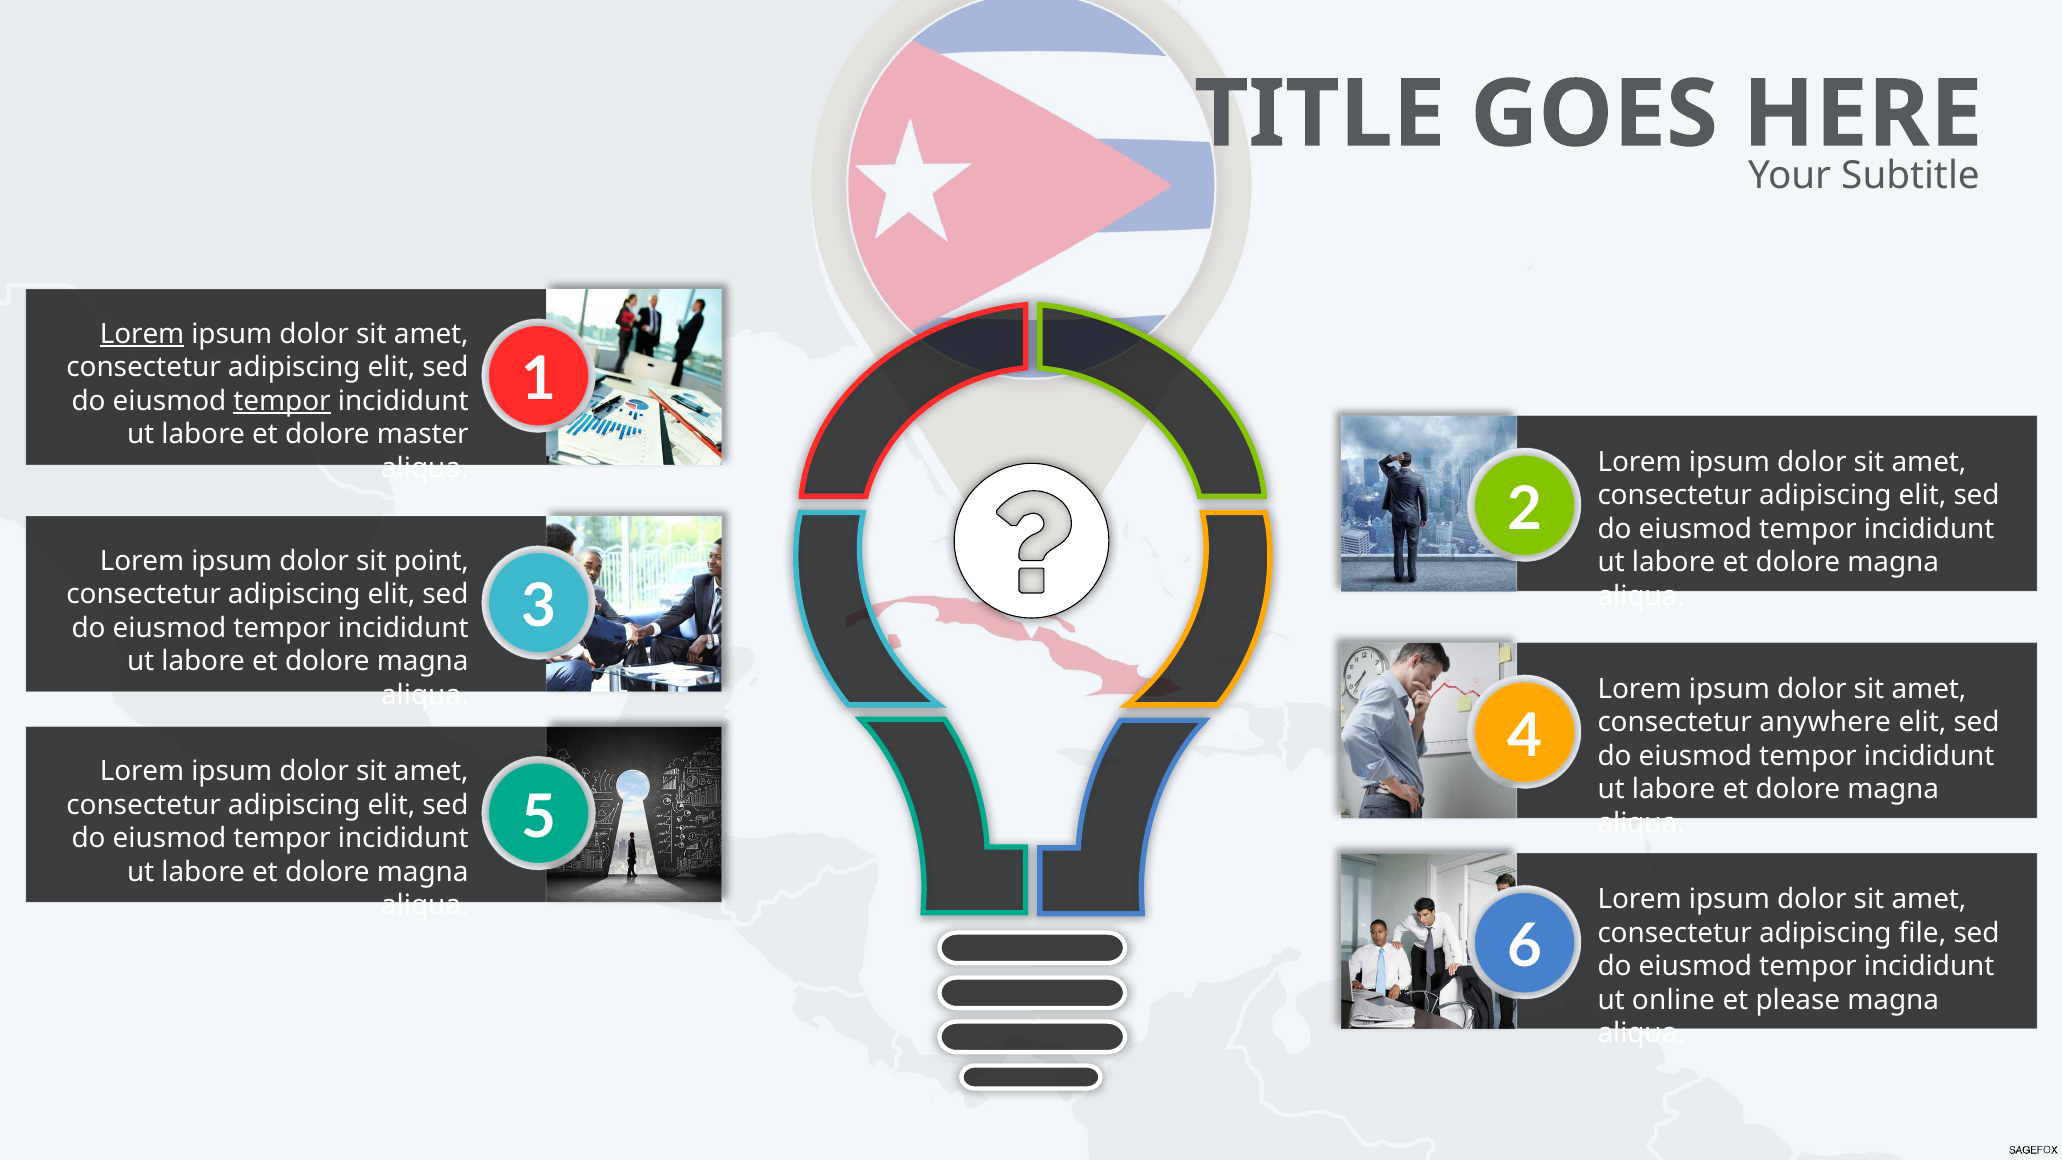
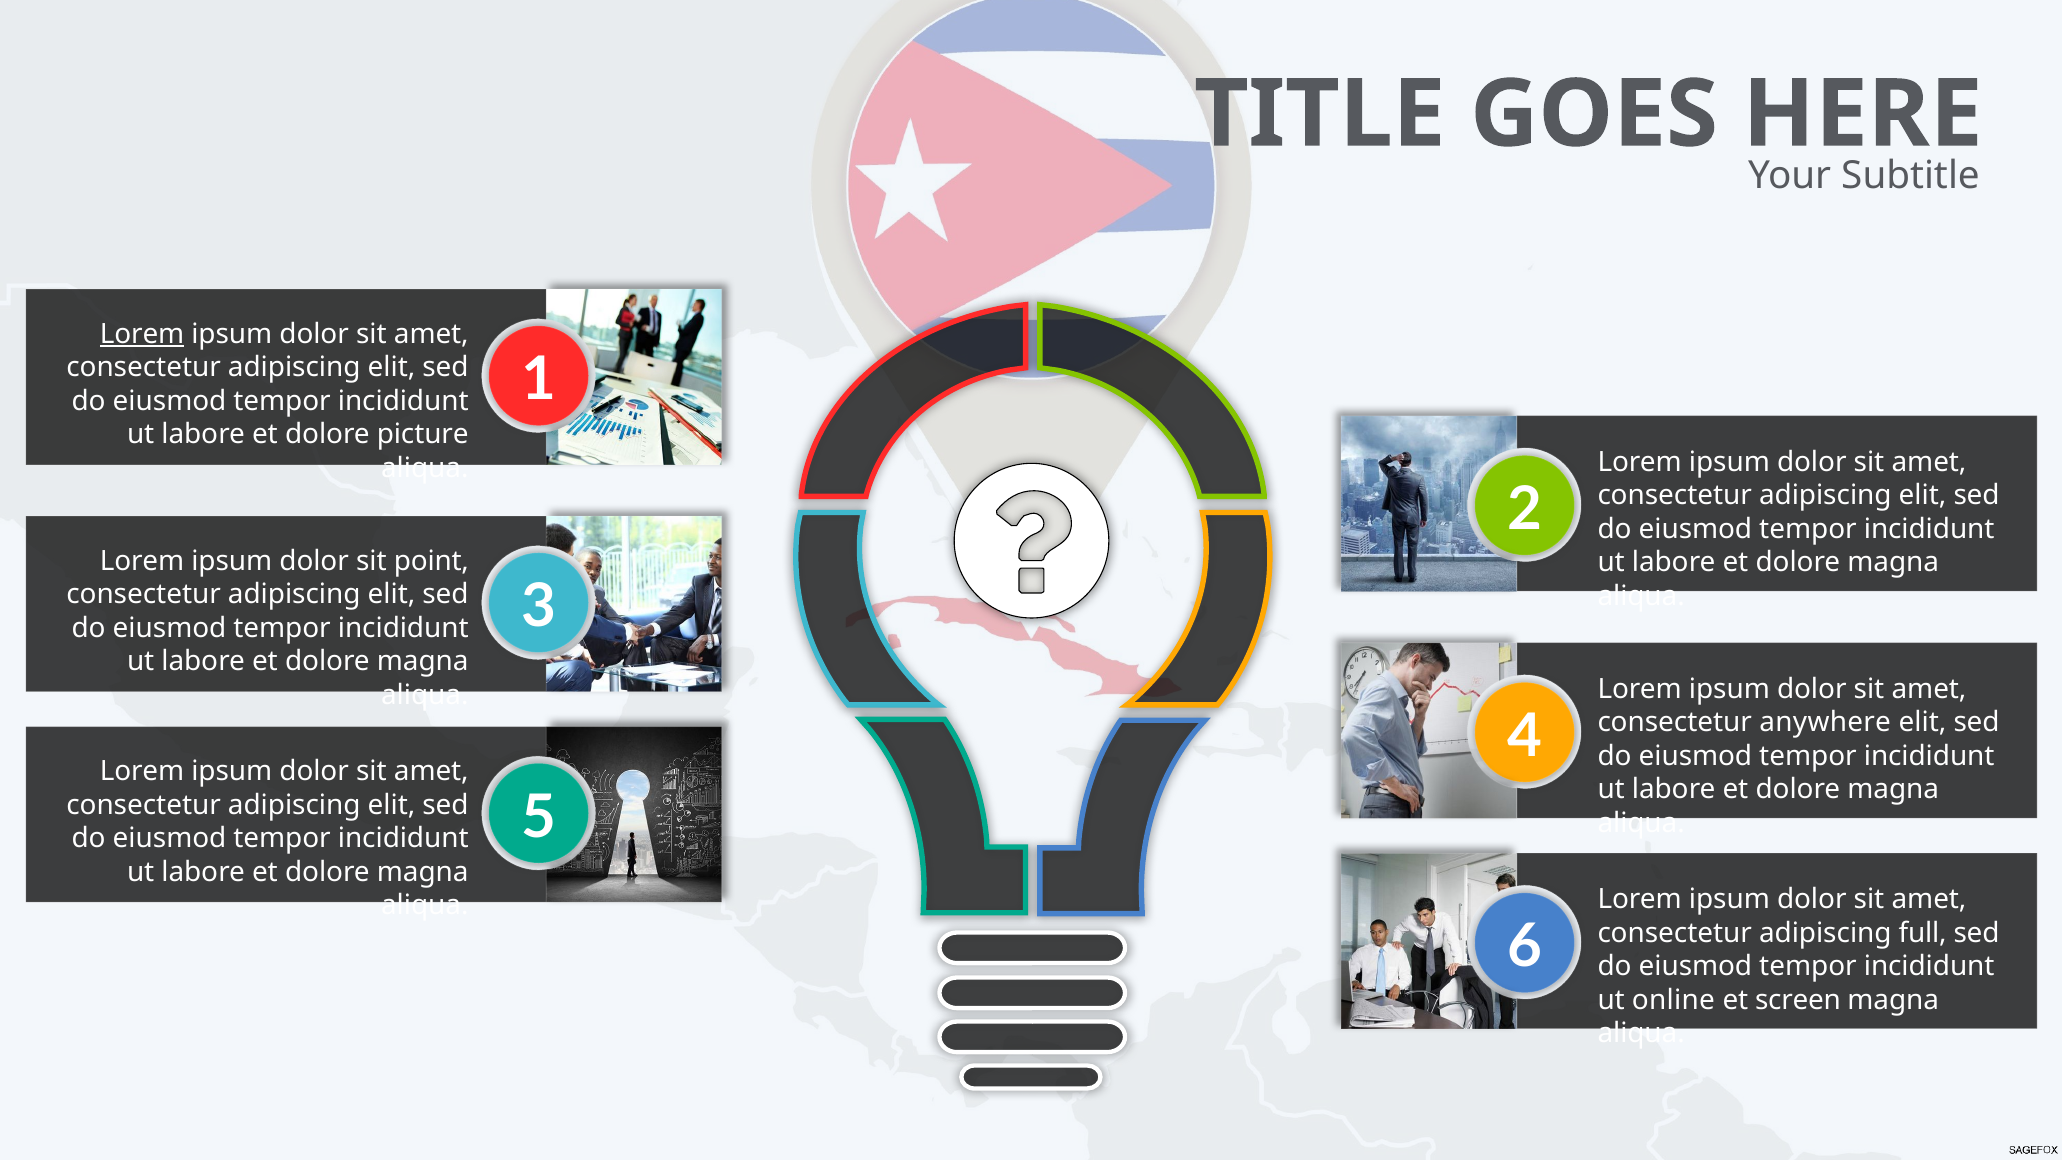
tempor at (282, 401) underline: present -> none
master: master -> picture
file: file -> full
please: please -> screen
